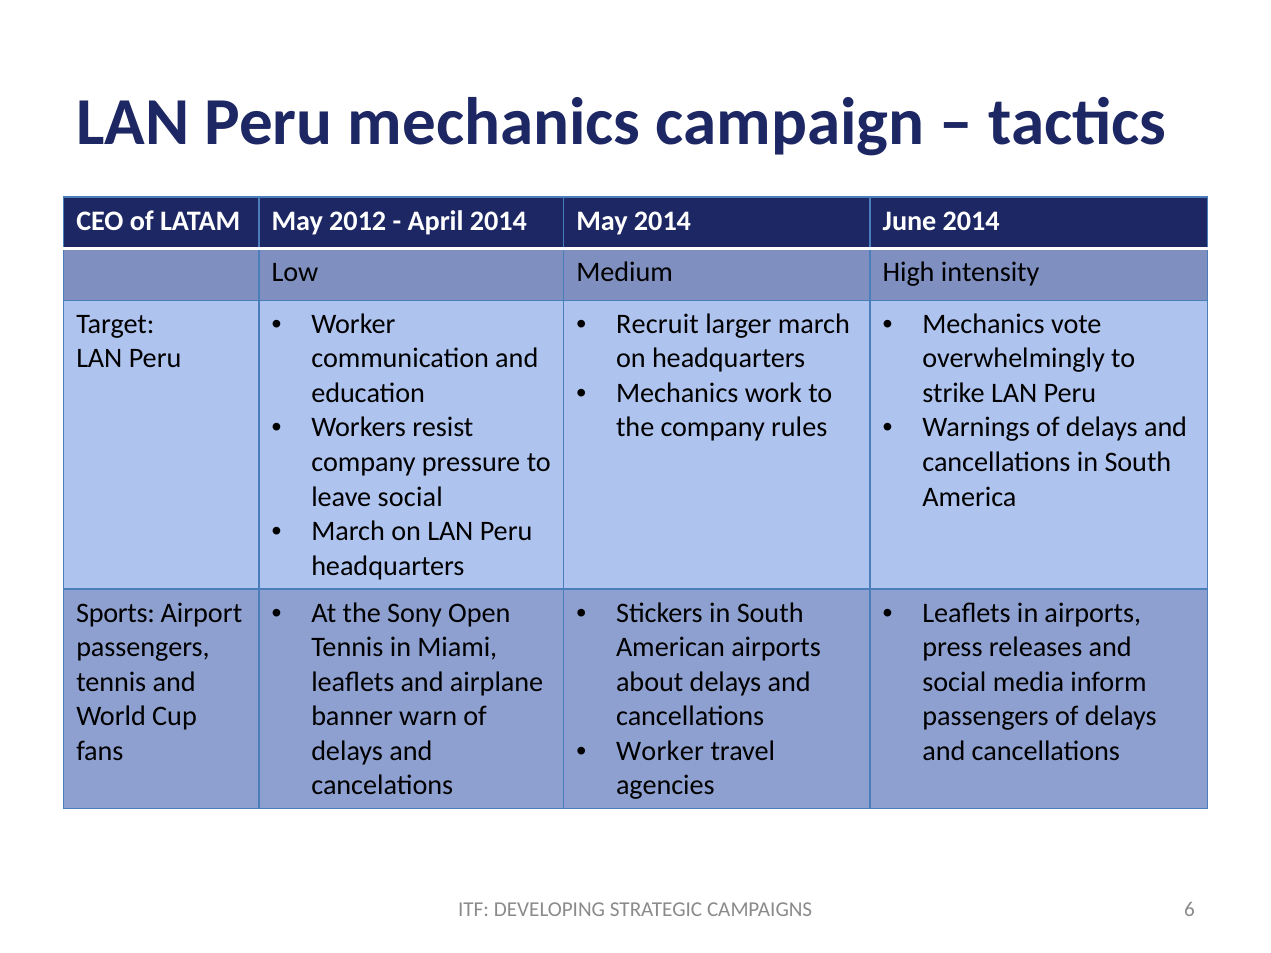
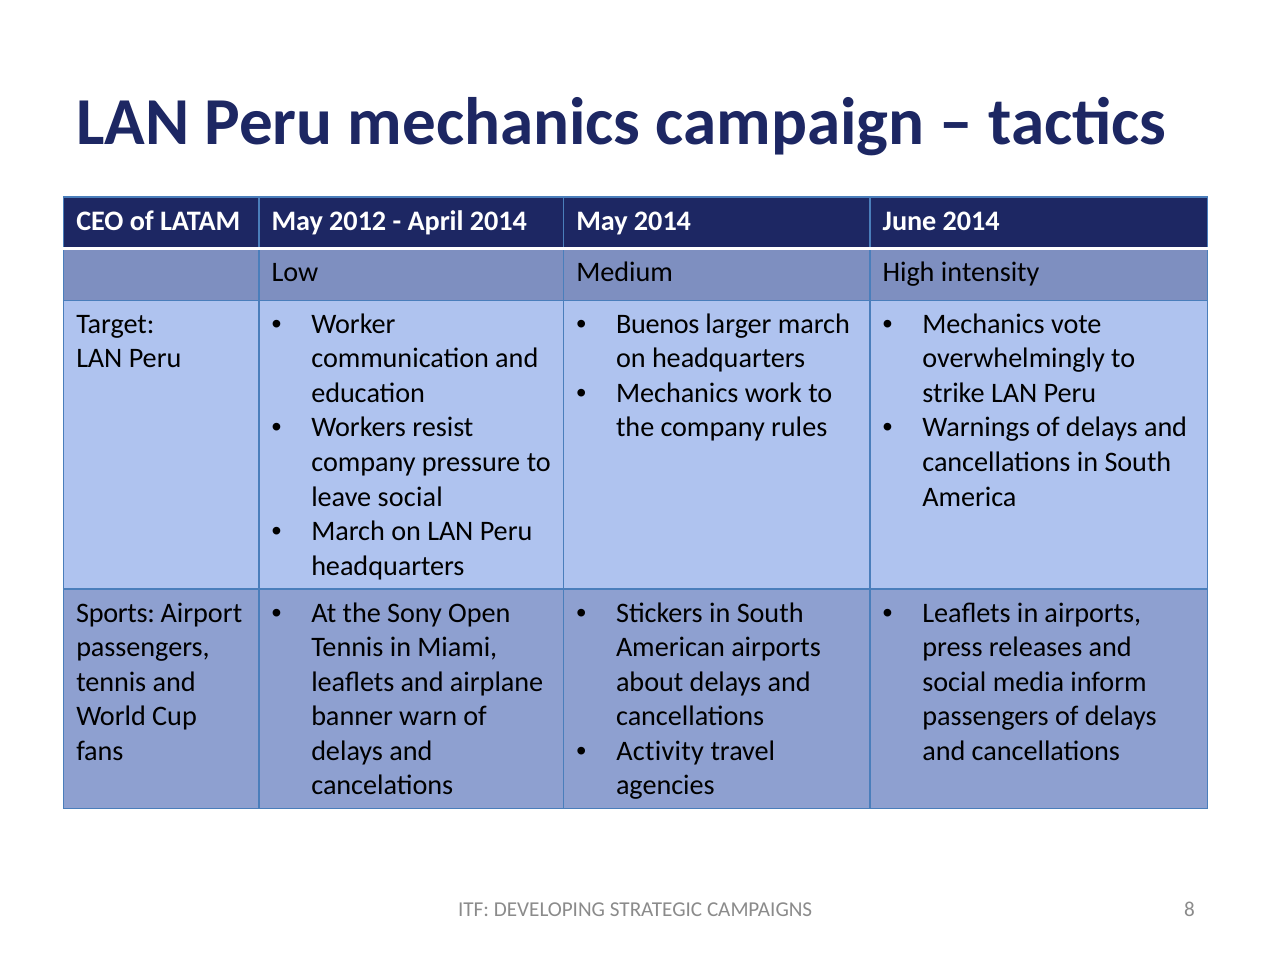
Recruit: Recruit -> Buenos
Worker at (660, 751): Worker -> Activity
6: 6 -> 8
